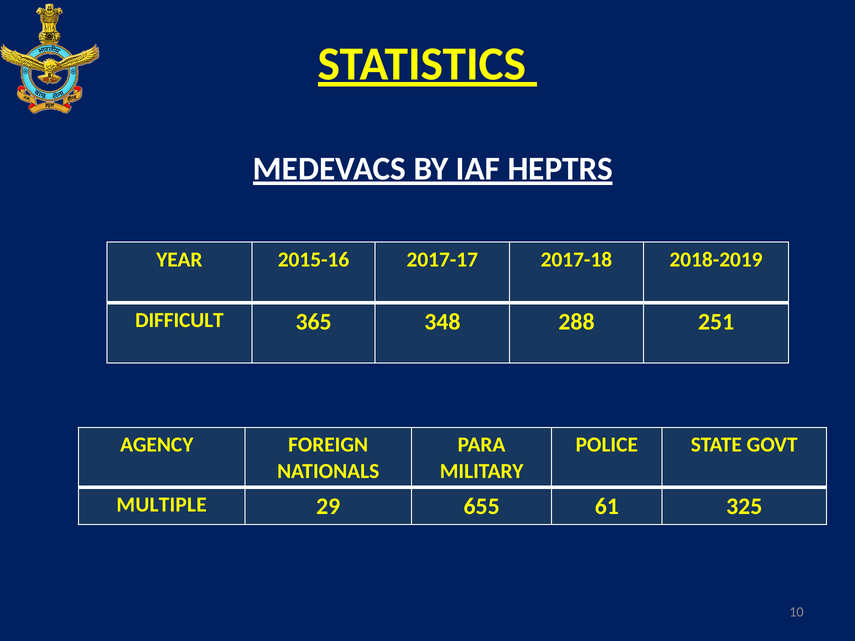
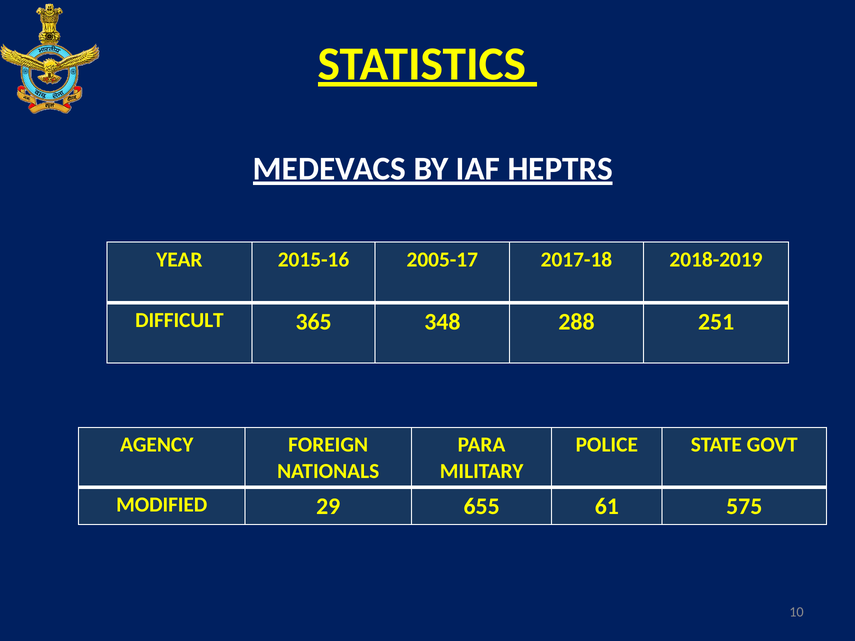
2017-17: 2017-17 -> 2005-17
MULTIPLE: MULTIPLE -> MODIFIED
325: 325 -> 575
